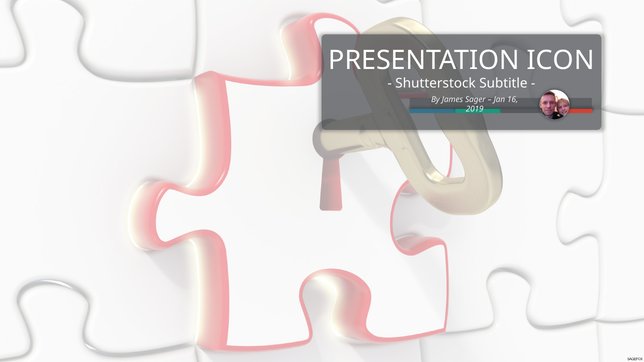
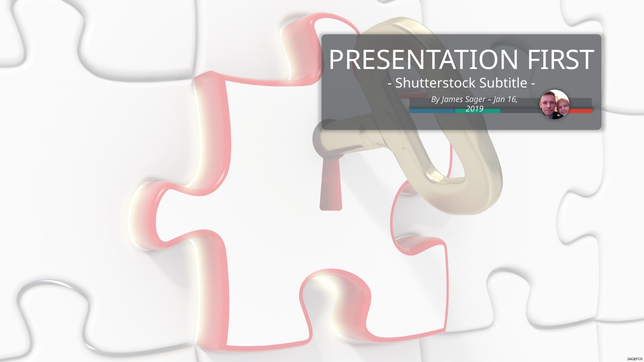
ICON: ICON -> FIRST
